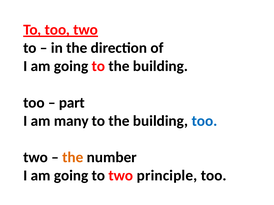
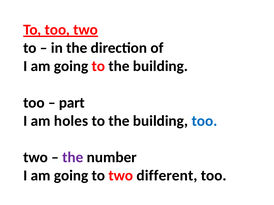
many: many -> holes
the at (73, 158) colour: orange -> purple
principle: principle -> different
